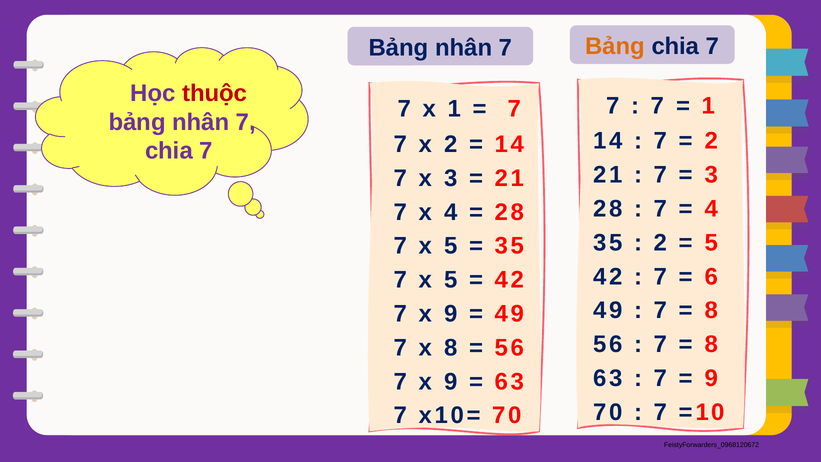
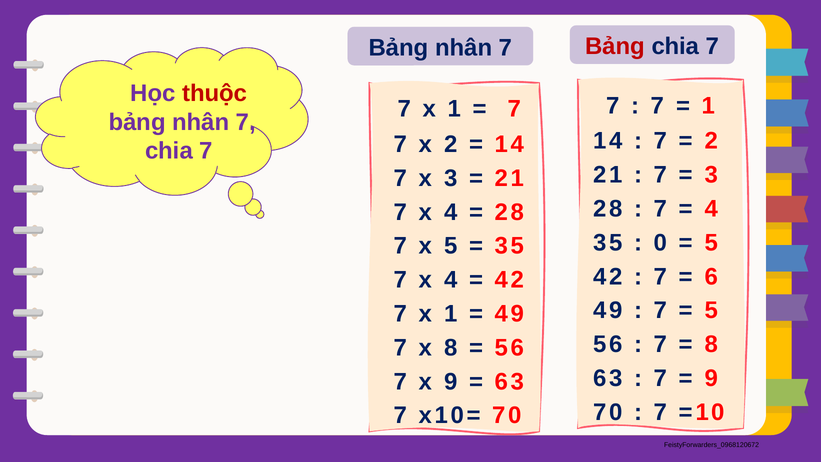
Bảng at (615, 46) colour: orange -> red
2 at (661, 243): 2 -> 0
5 at (451, 280): 5 -> 4
8 at (711, 310): 8 -> 5
9 at (451, 314): 9 -> 1
